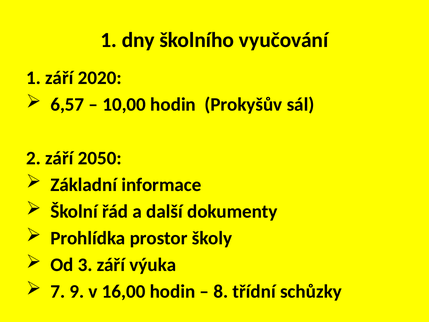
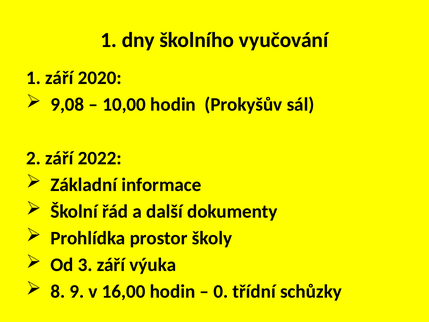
6,57: 6,57 -> 9,08
2050: 2050 -> 2022
7: 7 -> 8
8: 8 -> 0
